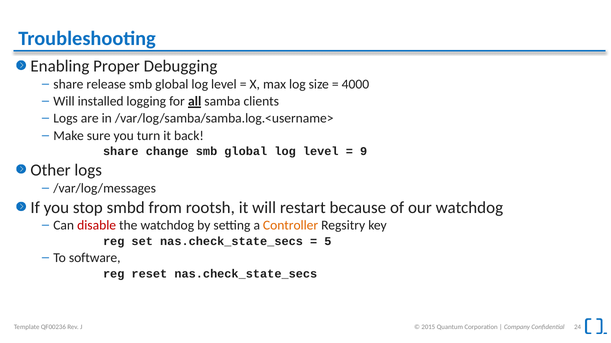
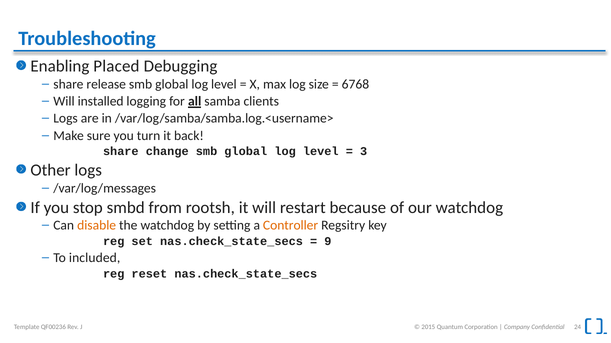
Proper: Proper -> Placed
4000: 4000 -> 6768
9: 9 -> 3
disable colour: red -> orange
5: 5 -> 9
software: software -> included
